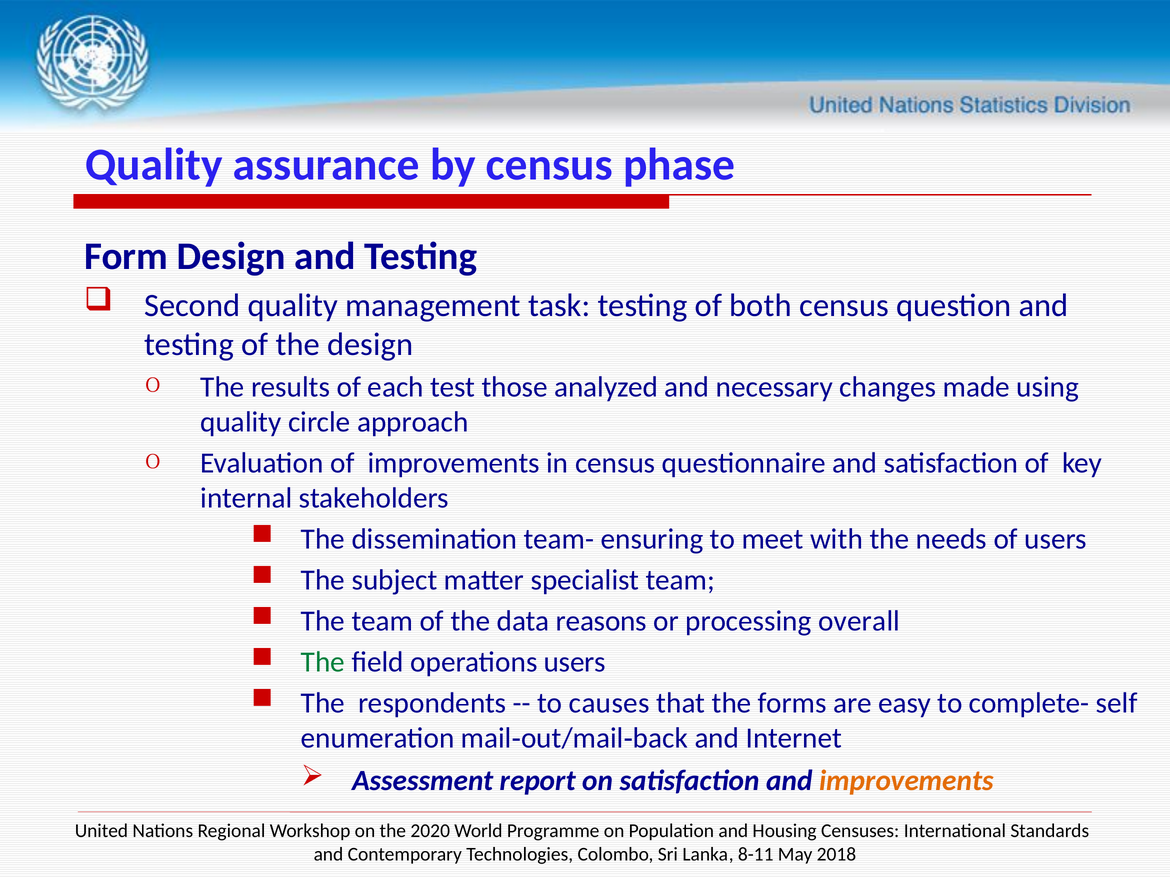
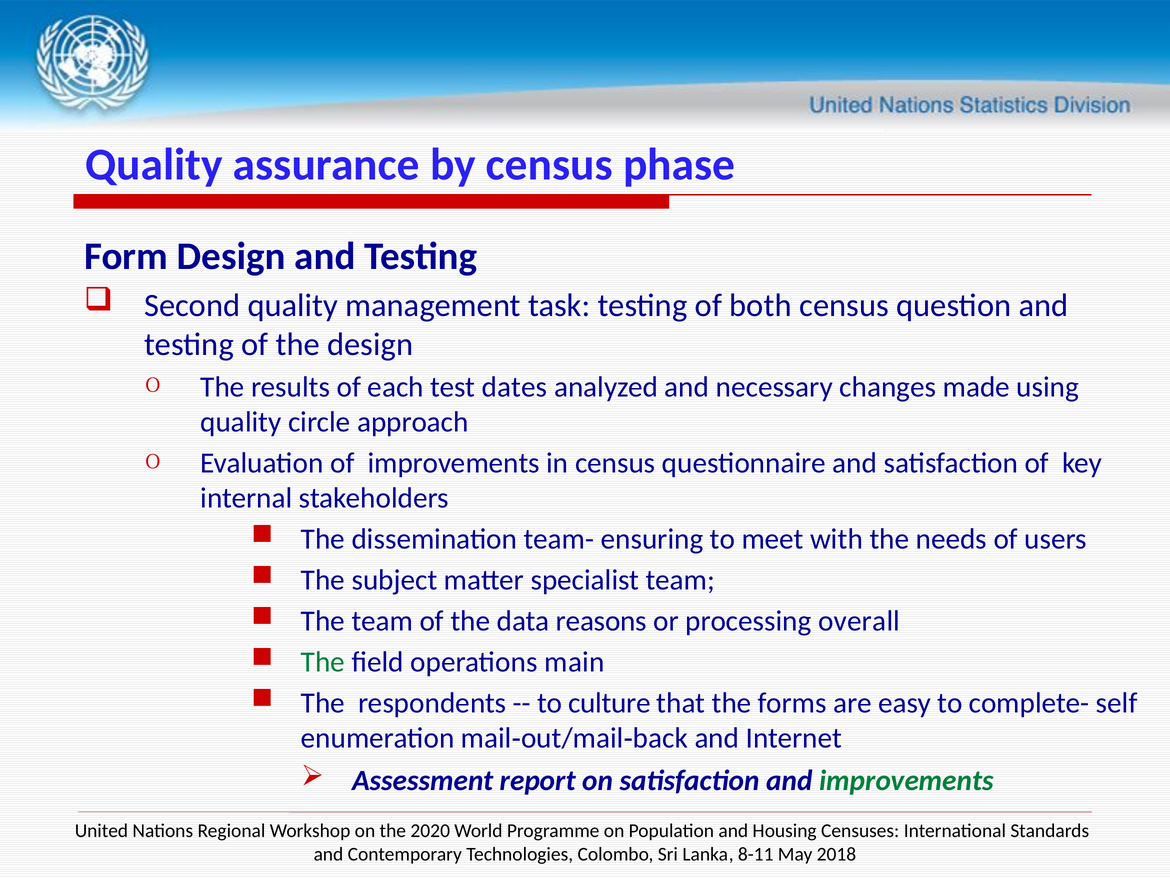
those: those -> dates
operations users: users -> main
causes: causes -> culture
improvements at (907, 780) colour: orange -> green
